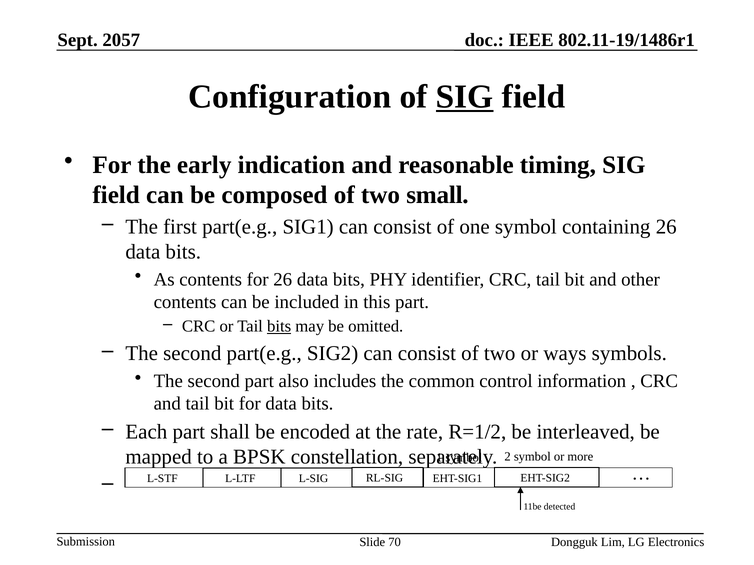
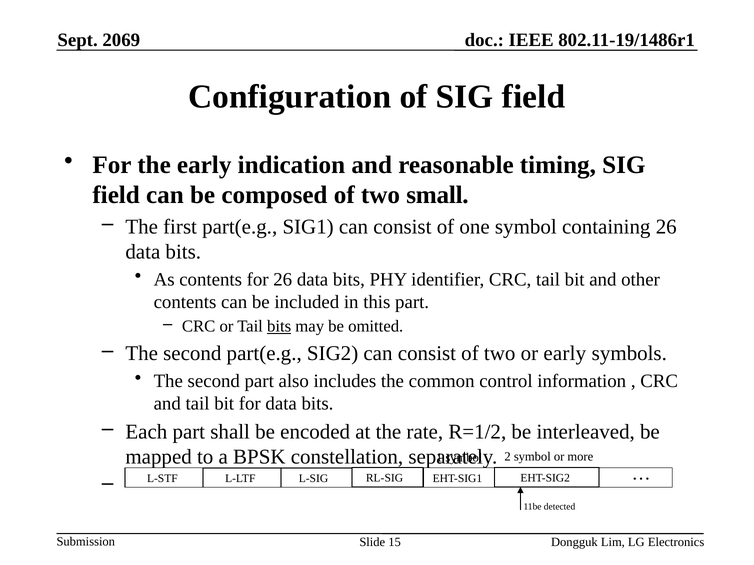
2057: 2057 -> 2069
SIG at (465, 97) underline: present -> none
or ways: ways -> early
70: 70 -> 15
